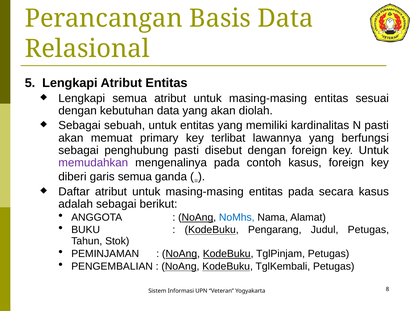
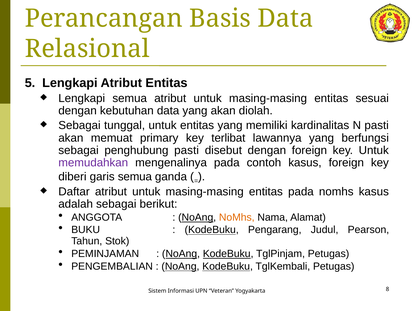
sebuah: sebuah -> tunggal
pada secara: secara -> nomhs
NoMhs at (237, 217) colour: blue -> orange
Judul Petugas: Petugas -> Pearson
